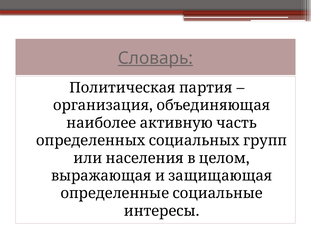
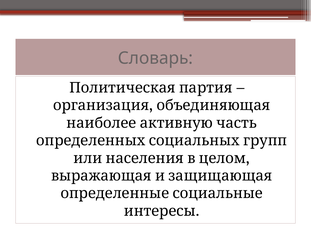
Словарь underline: present -> none
